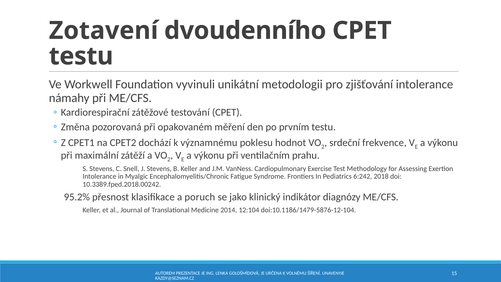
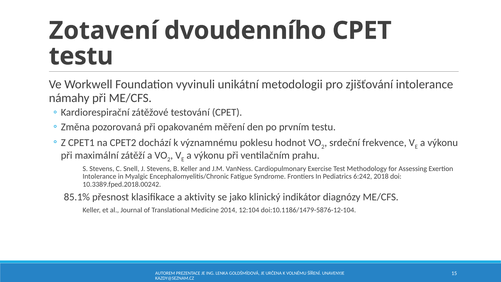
95.2%: 95.2% -> 85.1%
poruch: poruch -> aktivity
